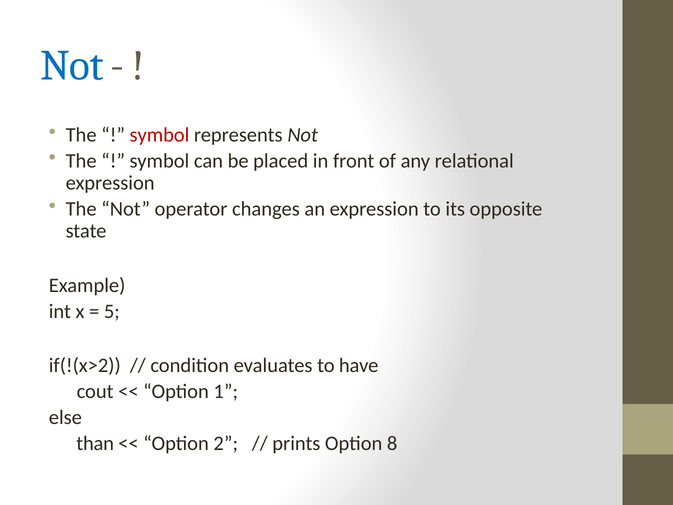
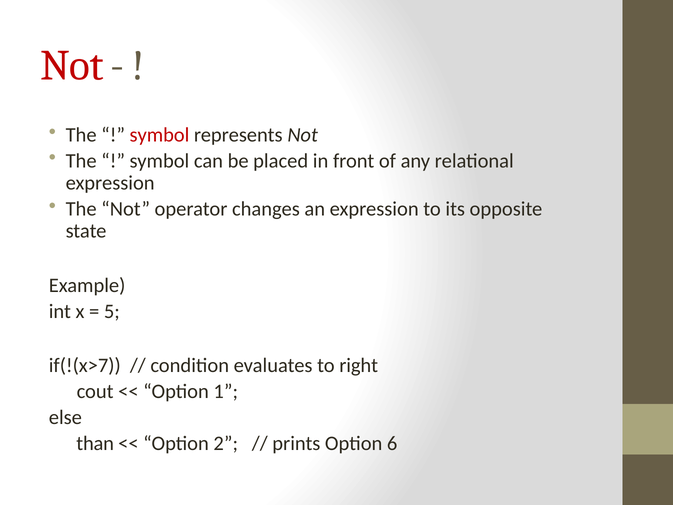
Not at (72, 65) colour: blue -> red
if(!(x>2: if(!(x>2 -> if(!(x>7
have: have -> right
8: 8 -> 6
